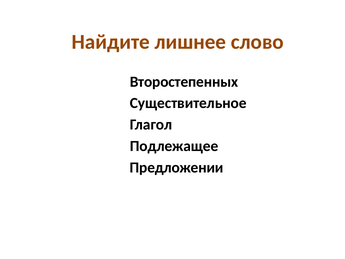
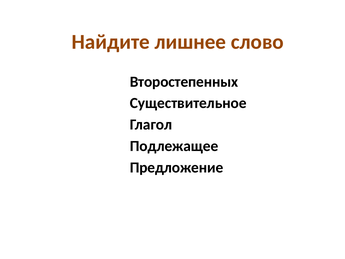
Предложении: Предложении -> Предложение
